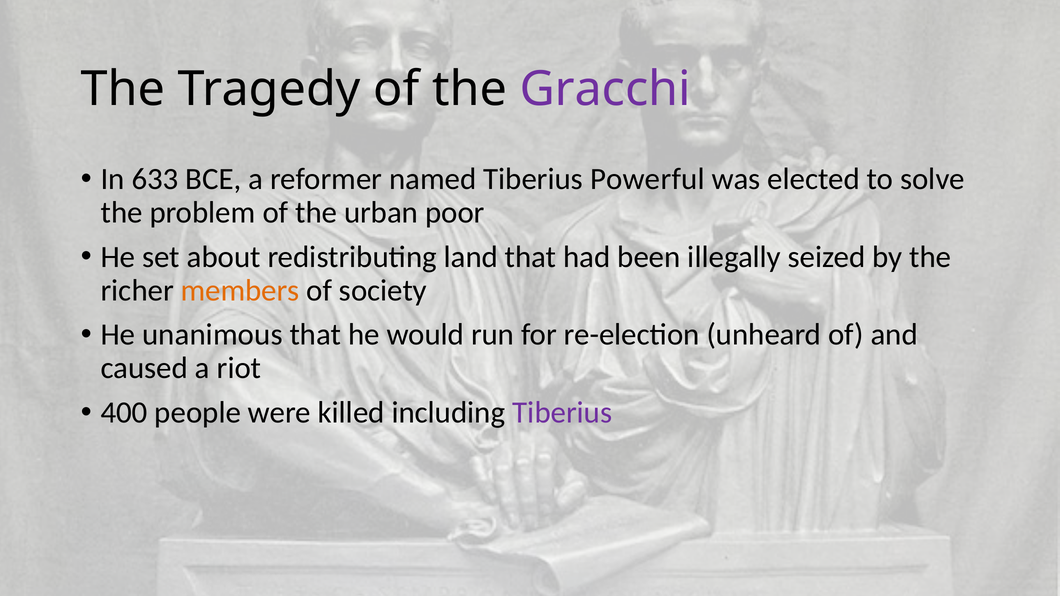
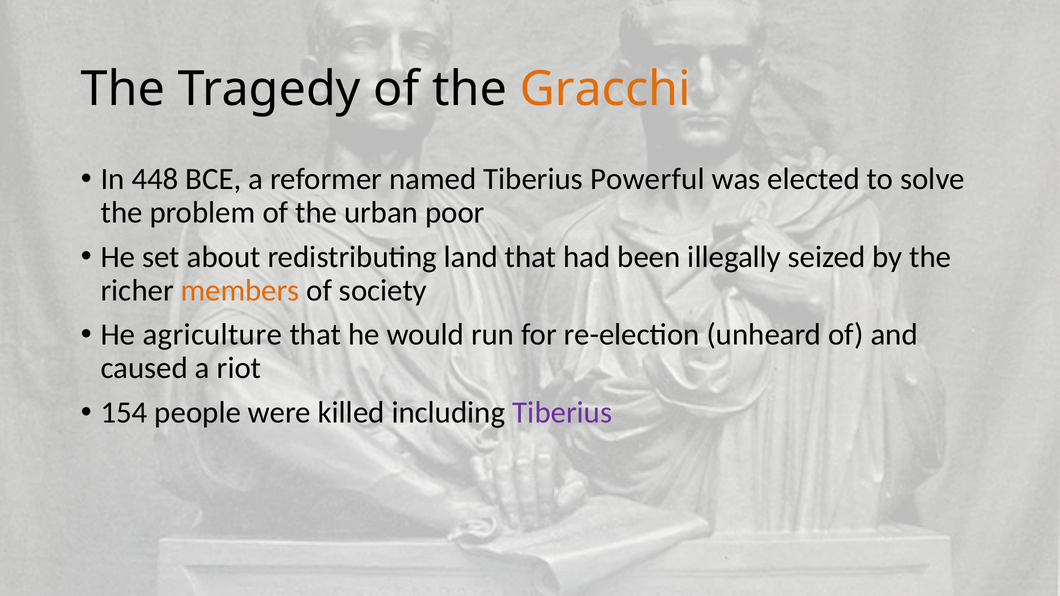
Gracchi colour: purple -> orange
633: 633 -> 448
unanimous: unanimous -> agriculture
400: 400 -> 154
